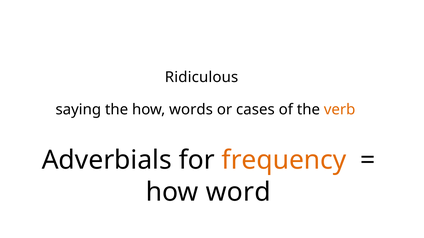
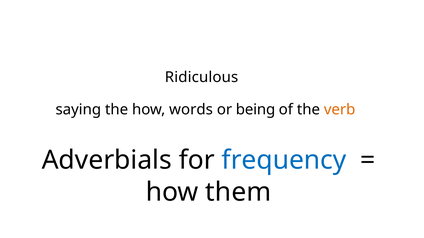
cases: cases -> being
frequency colour: orange -> blue
word: word -> them
